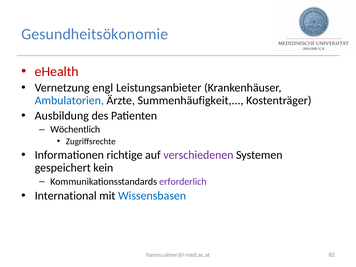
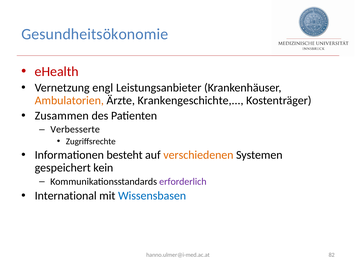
Ambulatorien colour: blue -> orange
Summenhäufigkeit: Summenhäufigkeit -> Krankengeschichte
Ausbildung: Ausbildung -> Zusammen
Wöchentlich: Wöchentlich -> Verbesserte
richtige: richtige -> besteht
verschiedenen colour: purple -> orange
